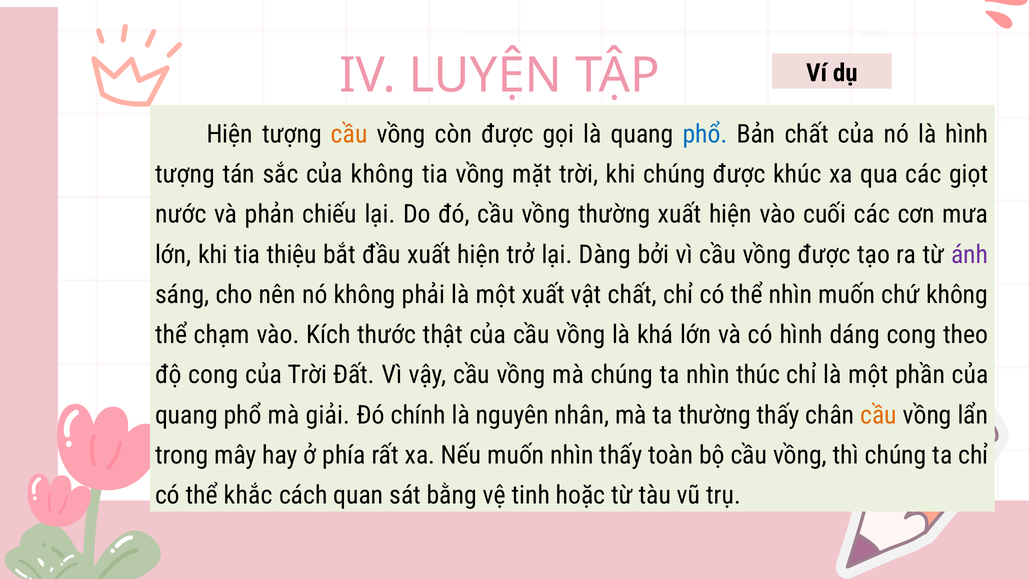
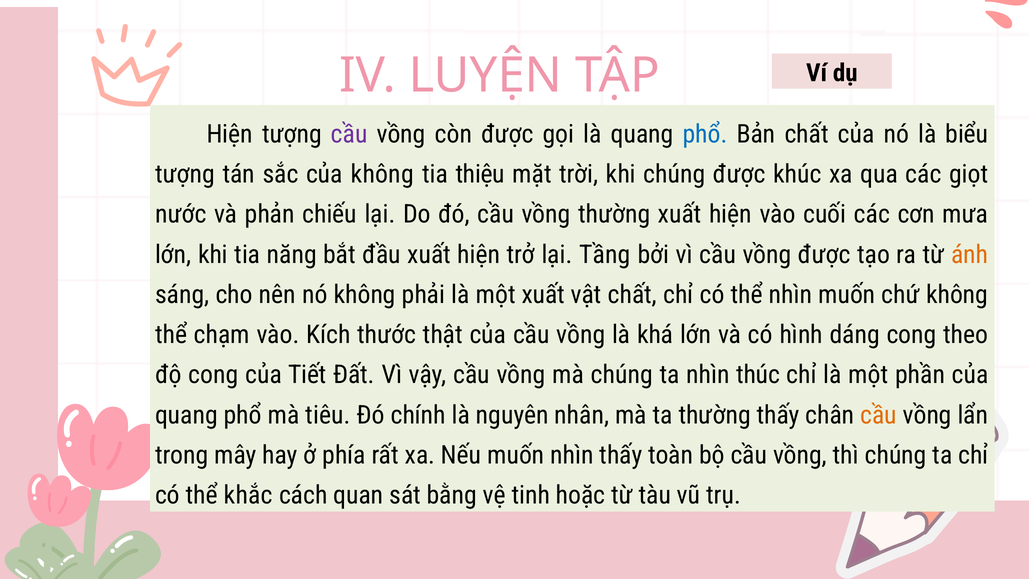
cầu at (349, 134) colour: orange -> purple
là hình: hình -> biểu
tia vồng: vồng -> thiệu
thiệu: thiệu -> năng
Dàng: Dàng -> Tầng
ánh colour: purple -> orange
của Trời: Trời -> Tiết
giải: giải -> tiêu
